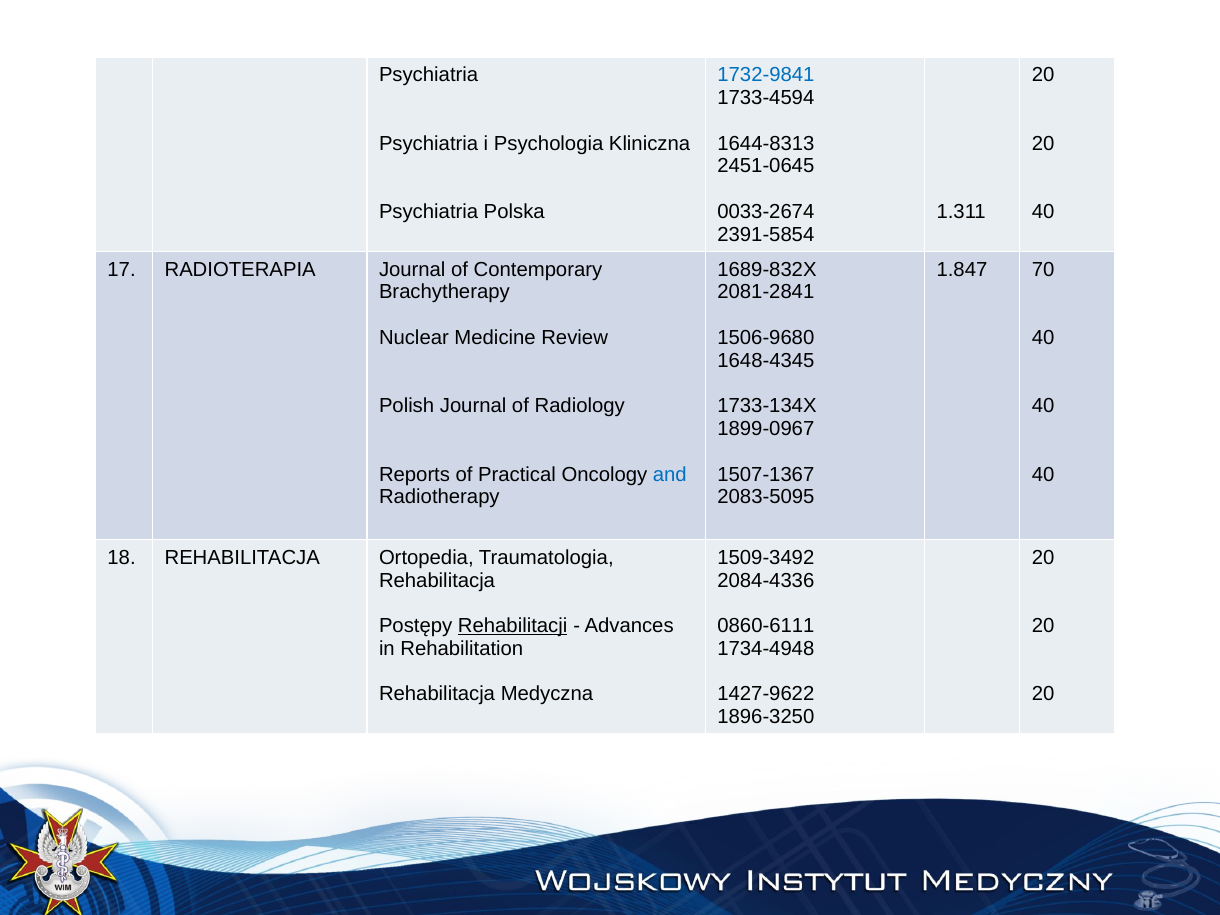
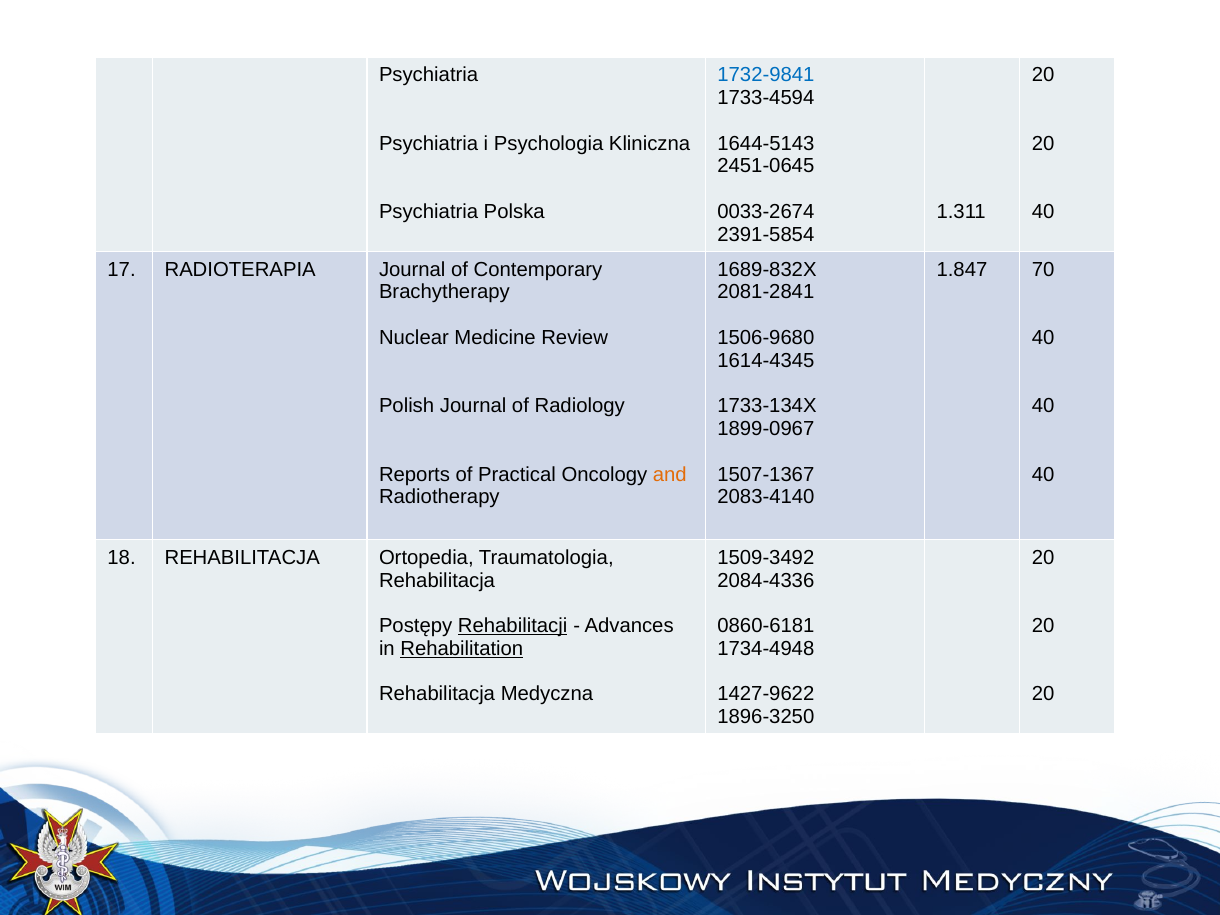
1644-8313: 1644-8313 -> 1644-5143
1648-4345: 1648-4345 -> 1614-4345
and colour: blue -> orange
2083-5095: 2083-5095 -> 2083-4140
0860-6111: 0860-6111 -> 0860-6181
Rehabilitation underline: none -> present
